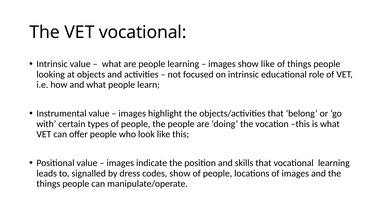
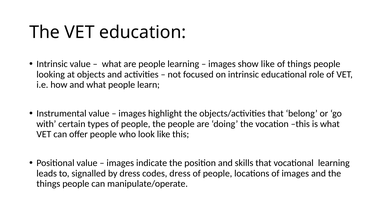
VET vocational: vocational -> education
codes show: show -> dress
